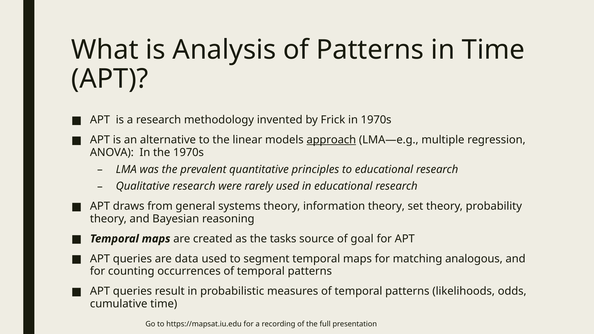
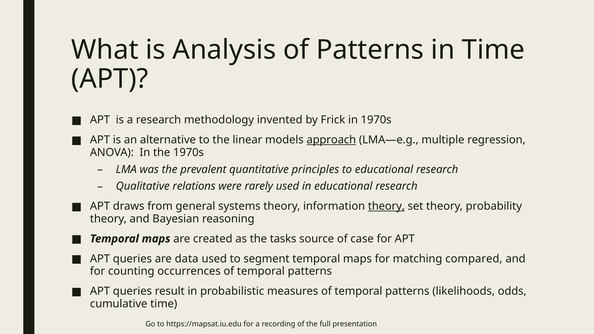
Qualitative research: research -> relations
theory at (386, 206) underline: none -> present
goal: goal -> case
analogous: analogous -> compared
